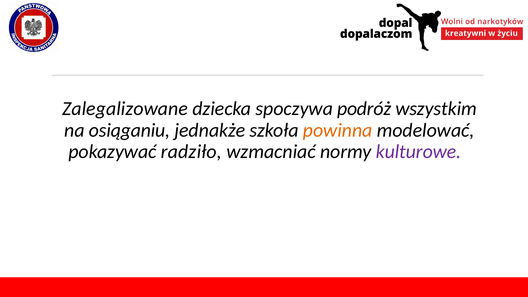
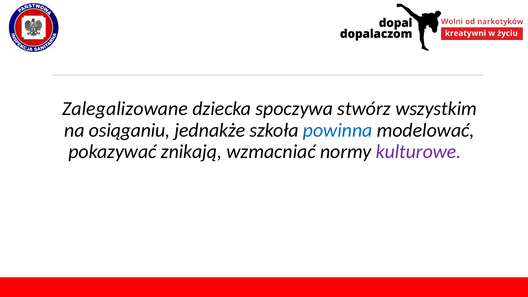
podróż: podróż -> stwórz
powinna colour: orange -> blue
radziło: radziło -> znikają
